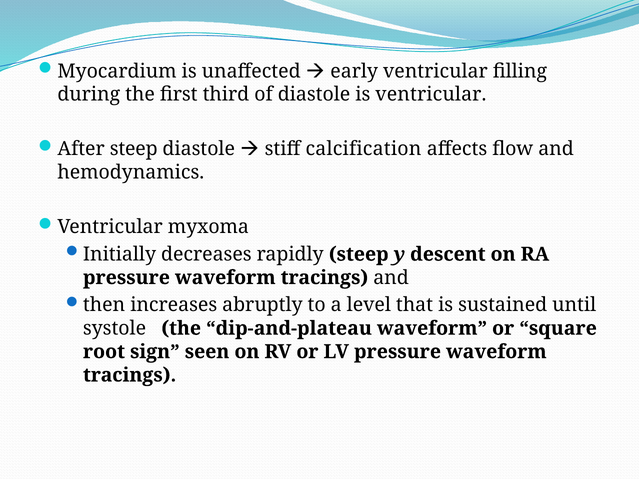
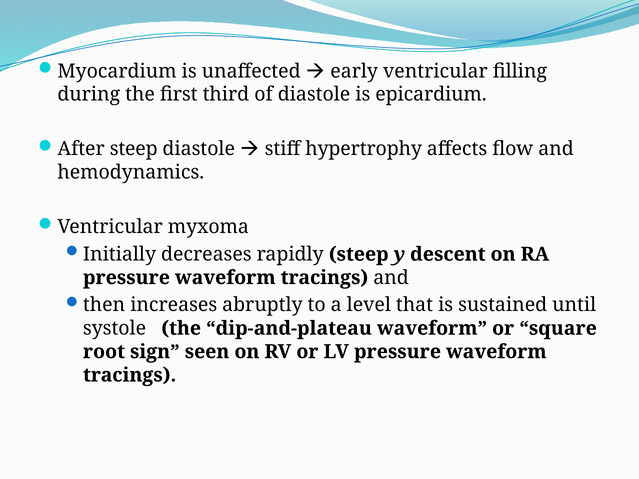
is ventricular: ventricular -> epicardium
calcification: calcification -> hypertrophy
